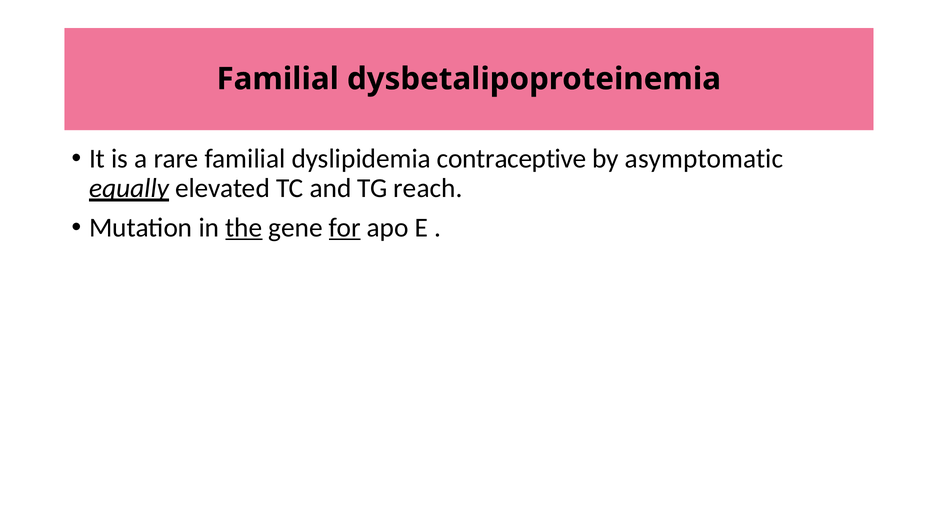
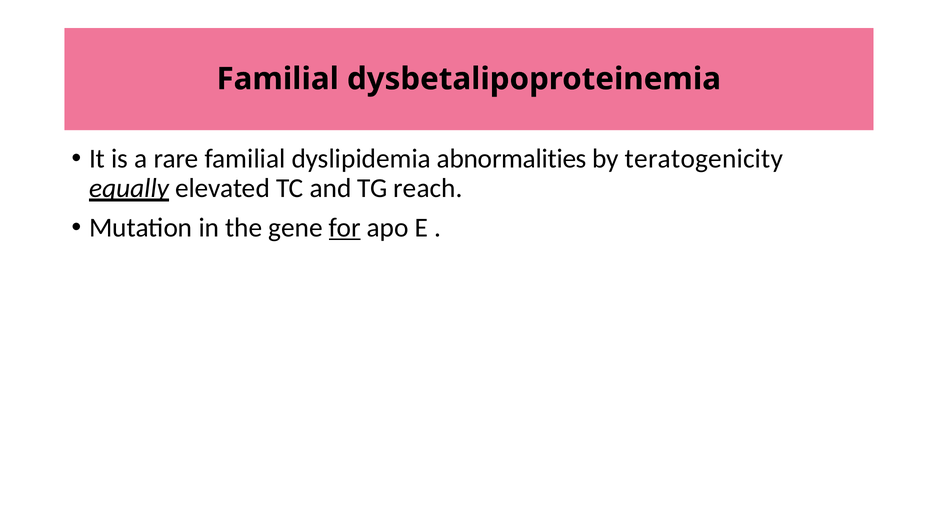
contraceptive: contraceptive -> abnormalities
asymptomatic: asymptomatic -> teratogenicity
the underline: present -> none
